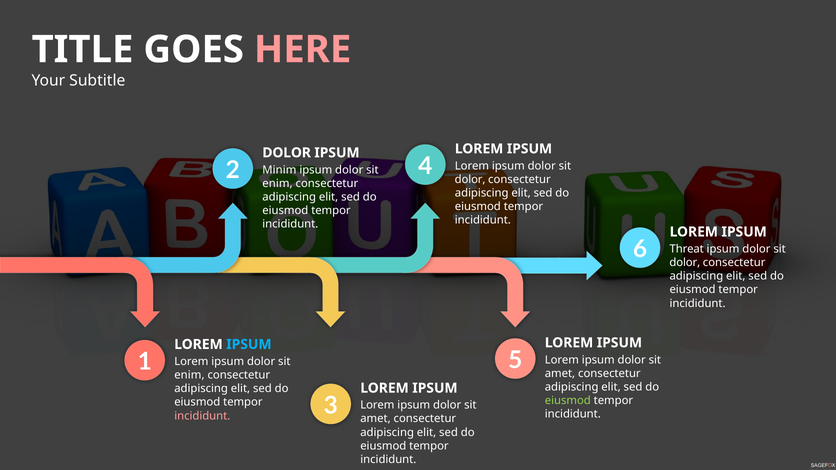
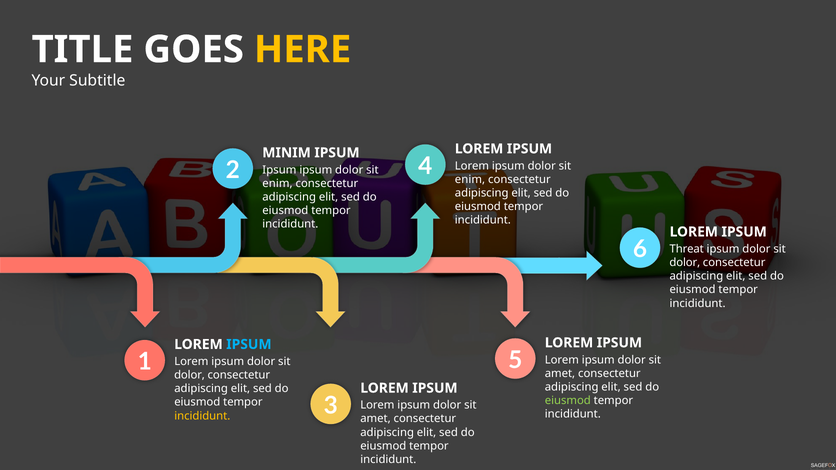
HERE colour: pink -> yellow
DOLOR at (287, 153): DOLOR -> MINIM
Minim at (279, 170): Minim -> Ipsum
dolor at (470, 179): dolor -> enim
enim at (189, 375): enim -> dolor
incididunt at (202, 416) colour: pink -> yellow
